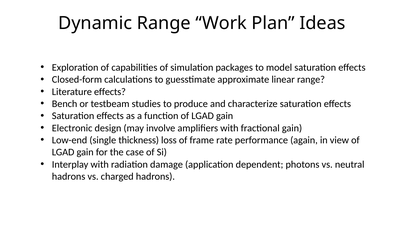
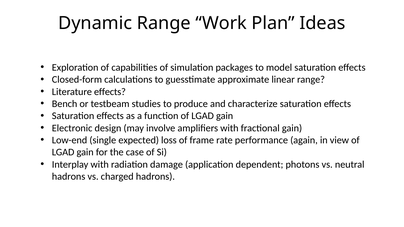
thickness: thickness -> expected
